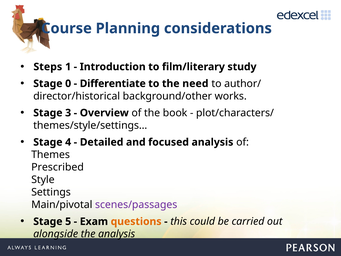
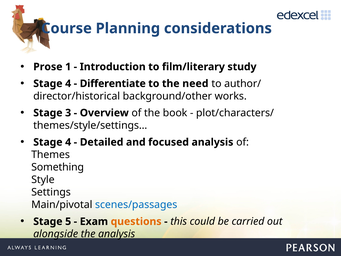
Steps: Steps -> Prose
0 at (68, 84): 0 -> 4
Prescribed: Prescribed -> Something
scenes/passages colour: purple -> blue
